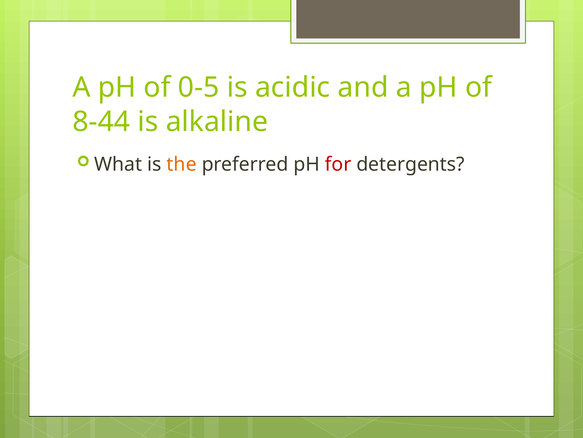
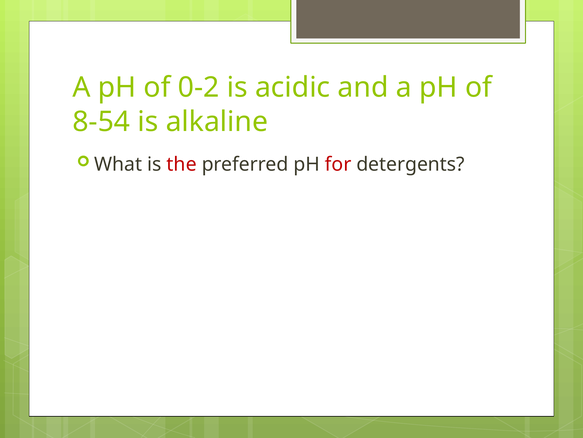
0-5: 0-5 -> 0-2
8-44: 8-44 -> 8-54
the colour: orange -> red
